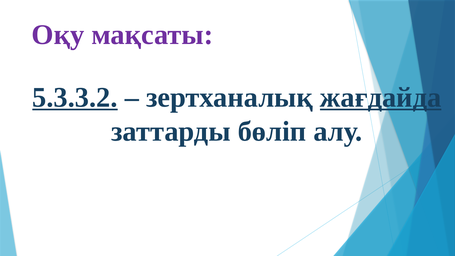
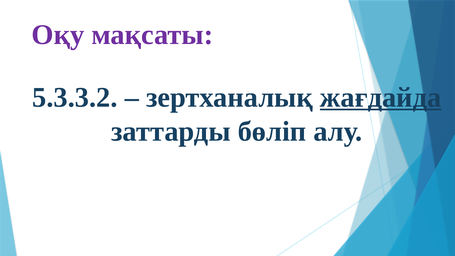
5.3.3.2 underline: present -> none
